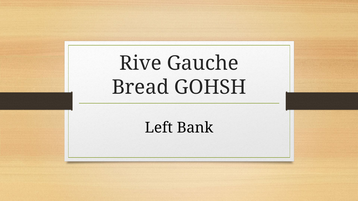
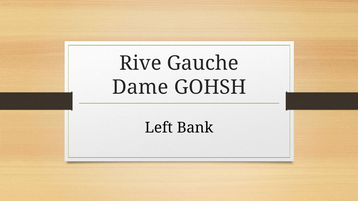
Bread: Bread -> Dame
